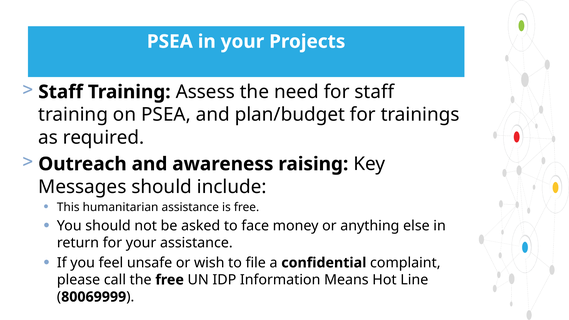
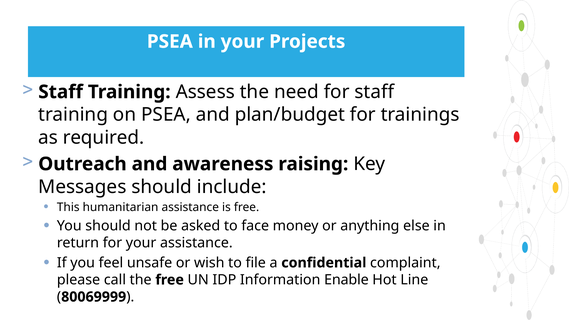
Means: Means -> Enable
